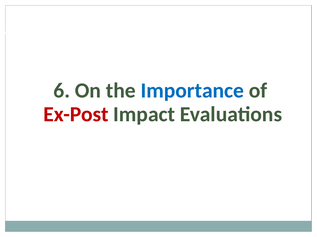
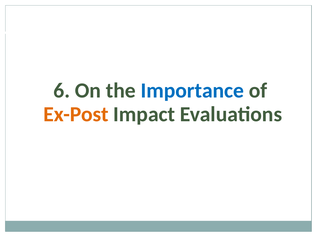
Ex-Post colour: red -> orange
